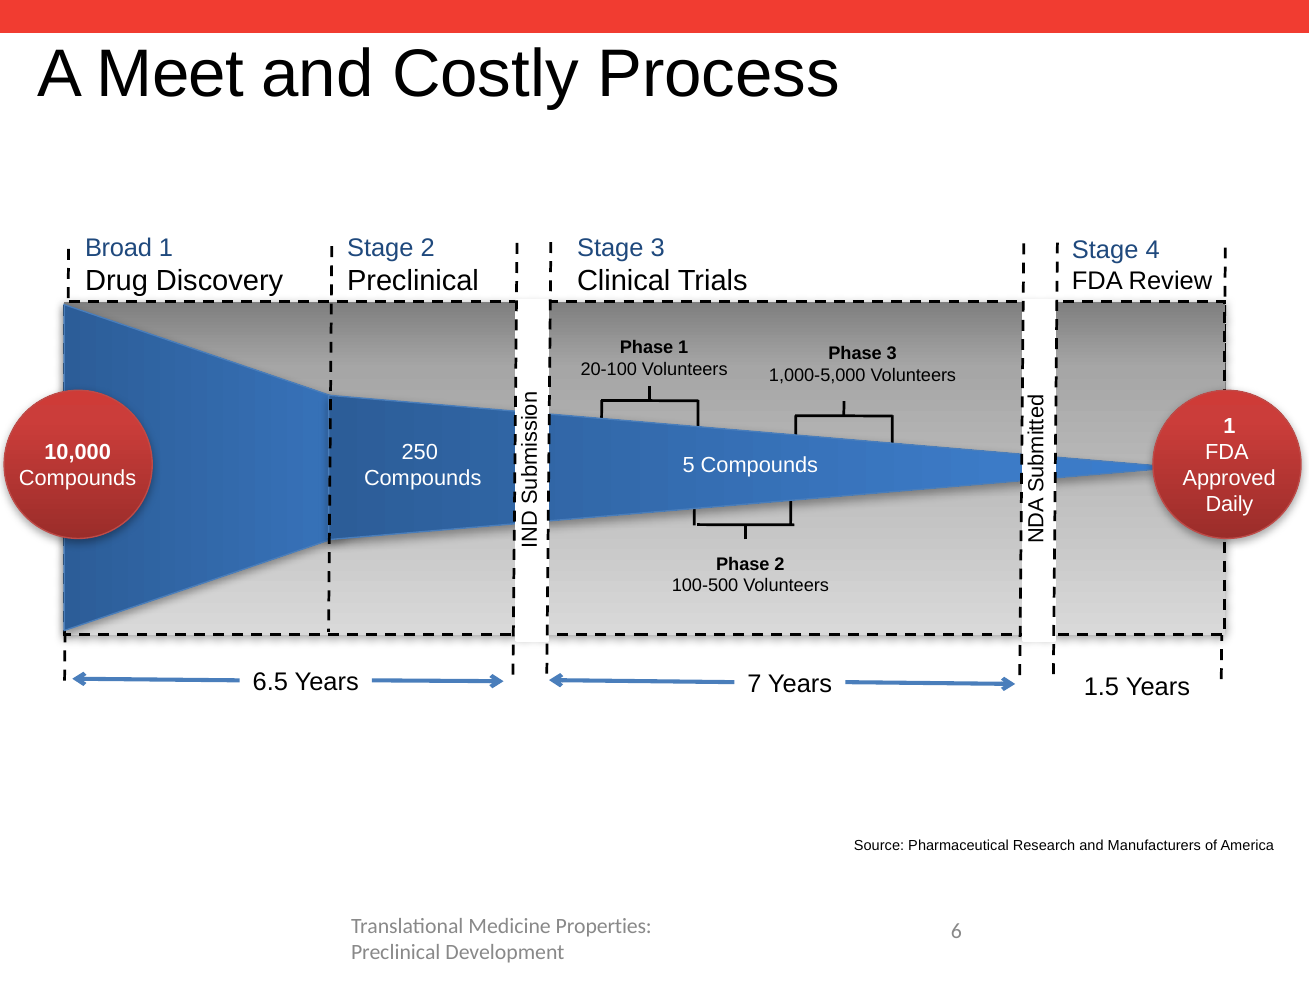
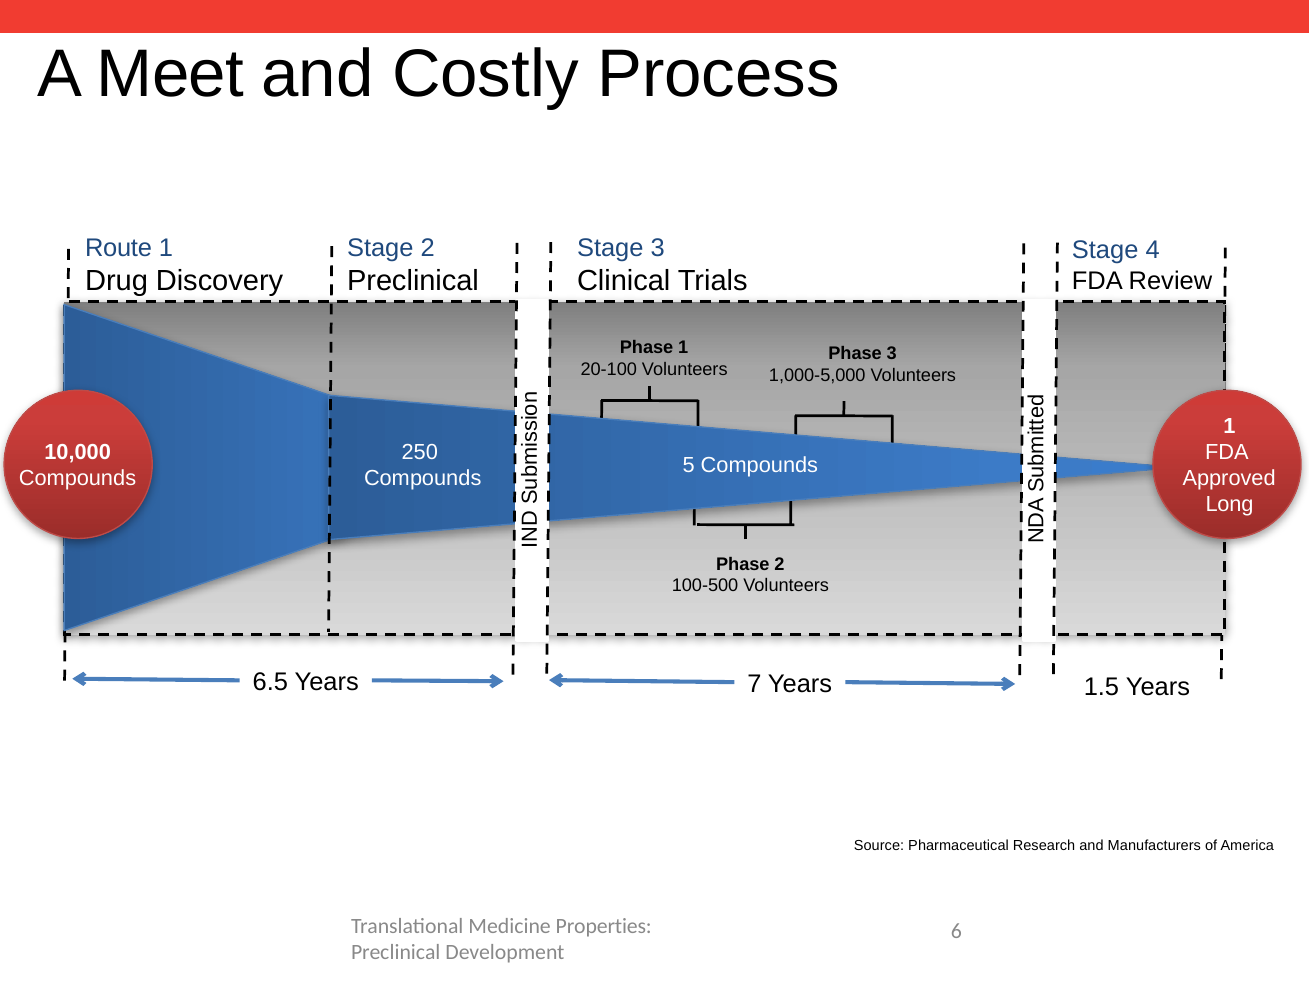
Broad: Broad -> Route
Daily: Daily -> Long
